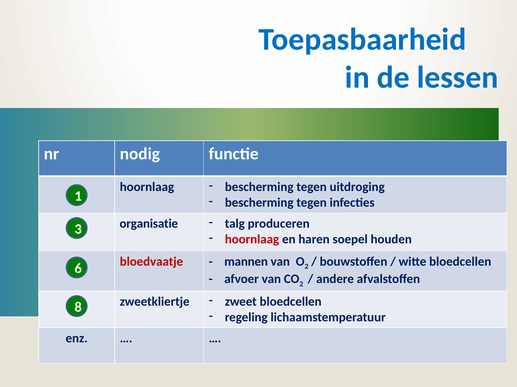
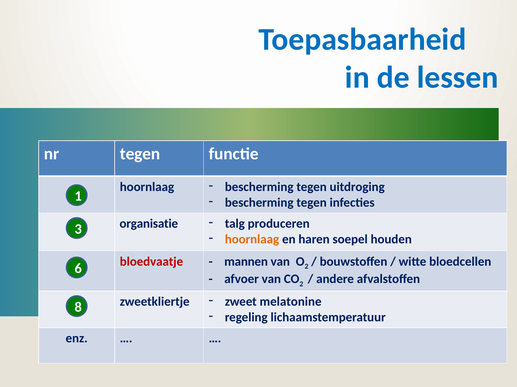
nr nodig: nodig -> tegen
hoornlaag at (252, 240) colour: red -> orange
zweet bloedcellen: bloedcellen -> melatonine
